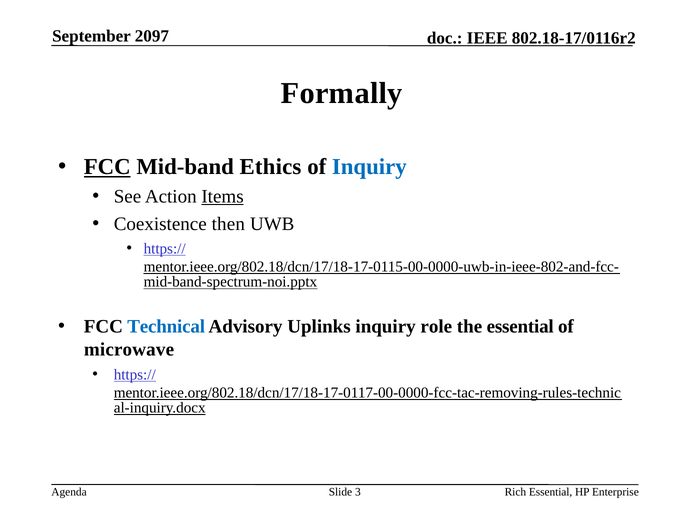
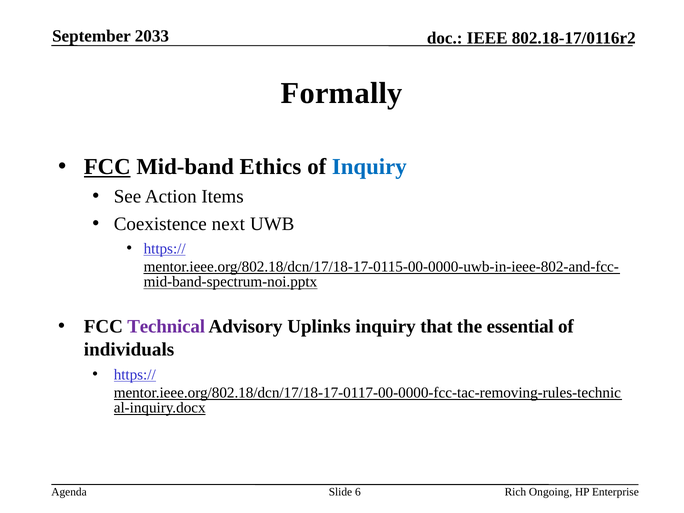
2097: 2097 -> 2033
Items underline: present -> none
then: then -> next
Technical colour: blue -> purple
role: role -> that
microwave: microwave -> individuals
3: 3 -> 6
Rich Essential: Essential -> Ongoing
